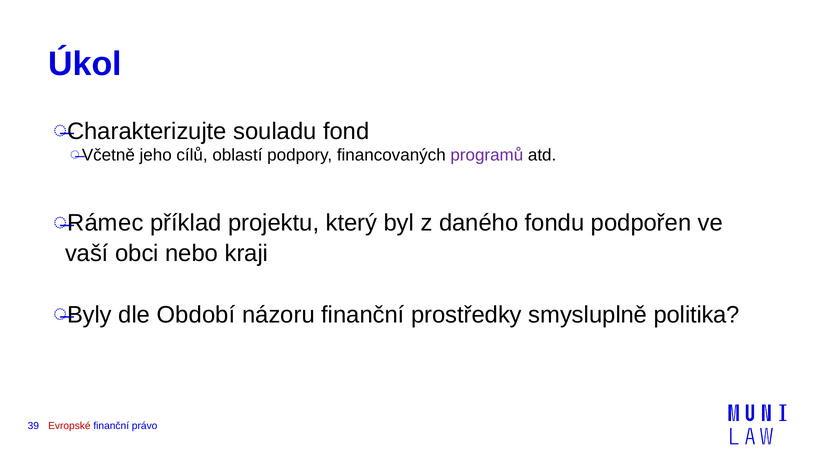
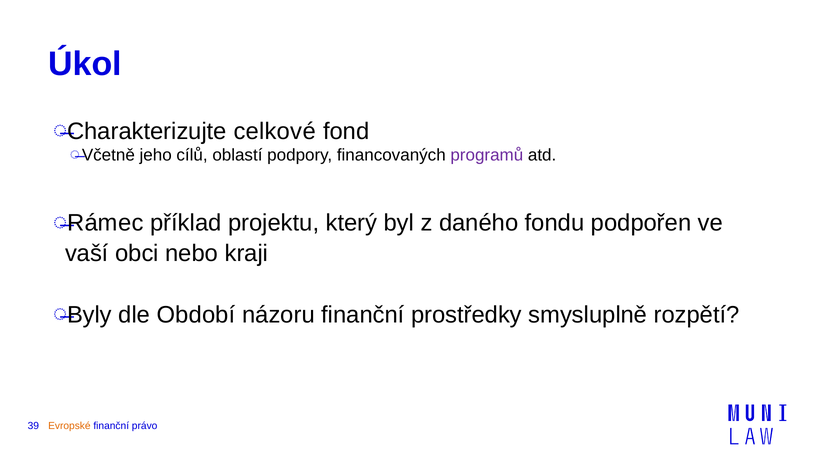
souladu: souladu -> celkové
politika: politika -> rozpětí
Evropské colour: red -> orange
